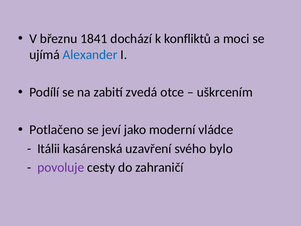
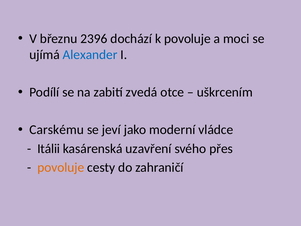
1841: 1841 -> 2396
k konfliktů: konfliktů -> povoluje
Potlačeno: Potlačeno -> Carskému
bylo: bylo -> přes
povoluje at (61, 167) colour: purple -> orange
